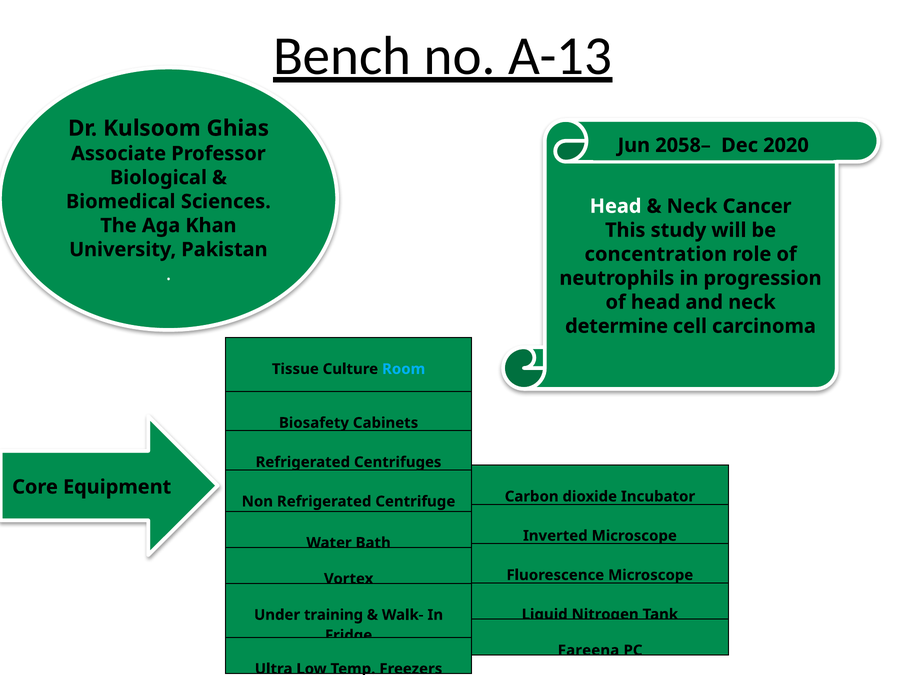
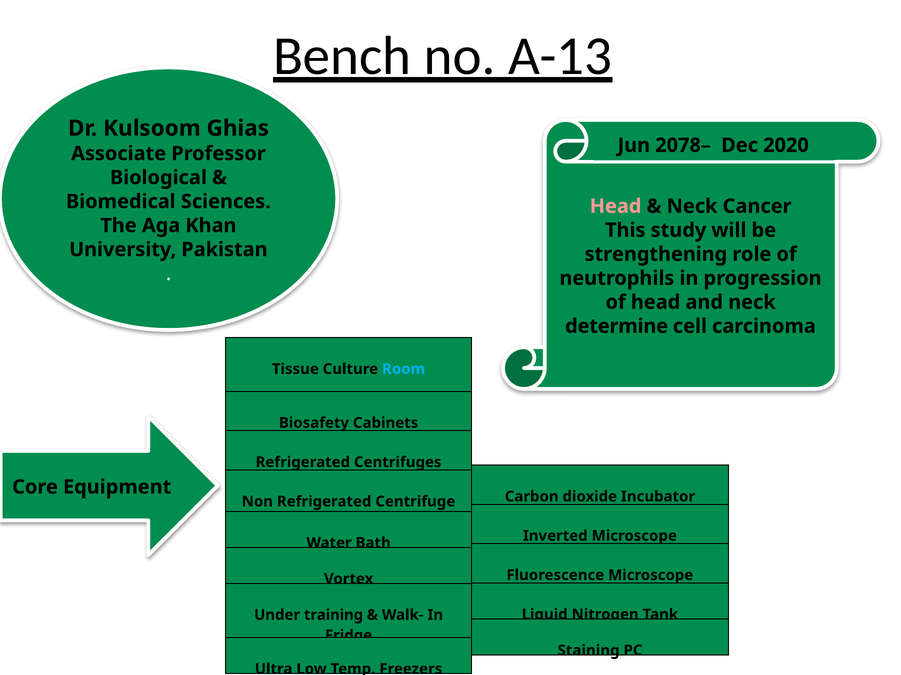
2058–: 2058– -> 2078–
Head at (616, 206) colour: white -> pink
concentration: concentration -> strengthening
Fareena: Fareena -> Staining
